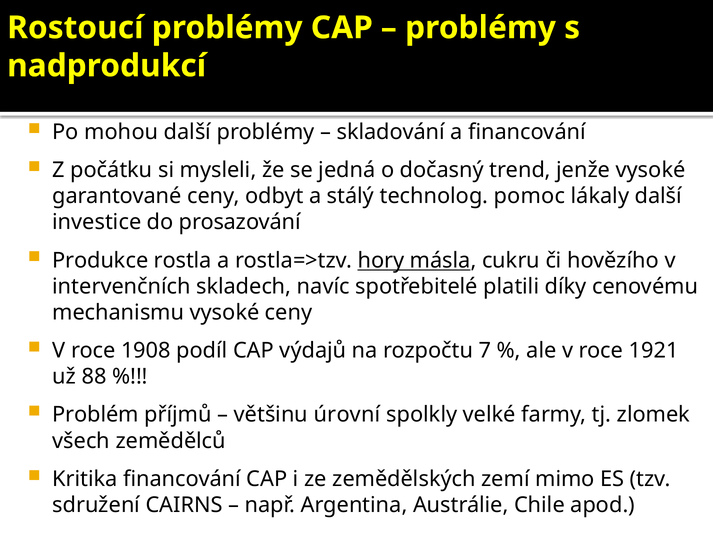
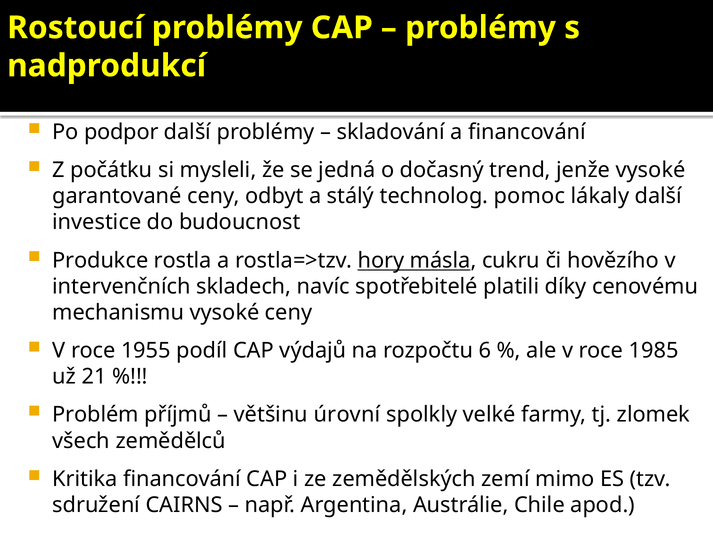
mohou: mohou -> podpor
prosazování: prosazování -> budoucnost
1908: 1908 -> 1955
7: 7 -> 6
1921: 1921 -> 1985
88: 88 -> 21
